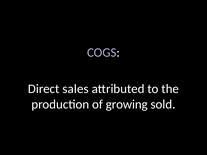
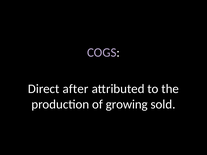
sales: sales -> after
